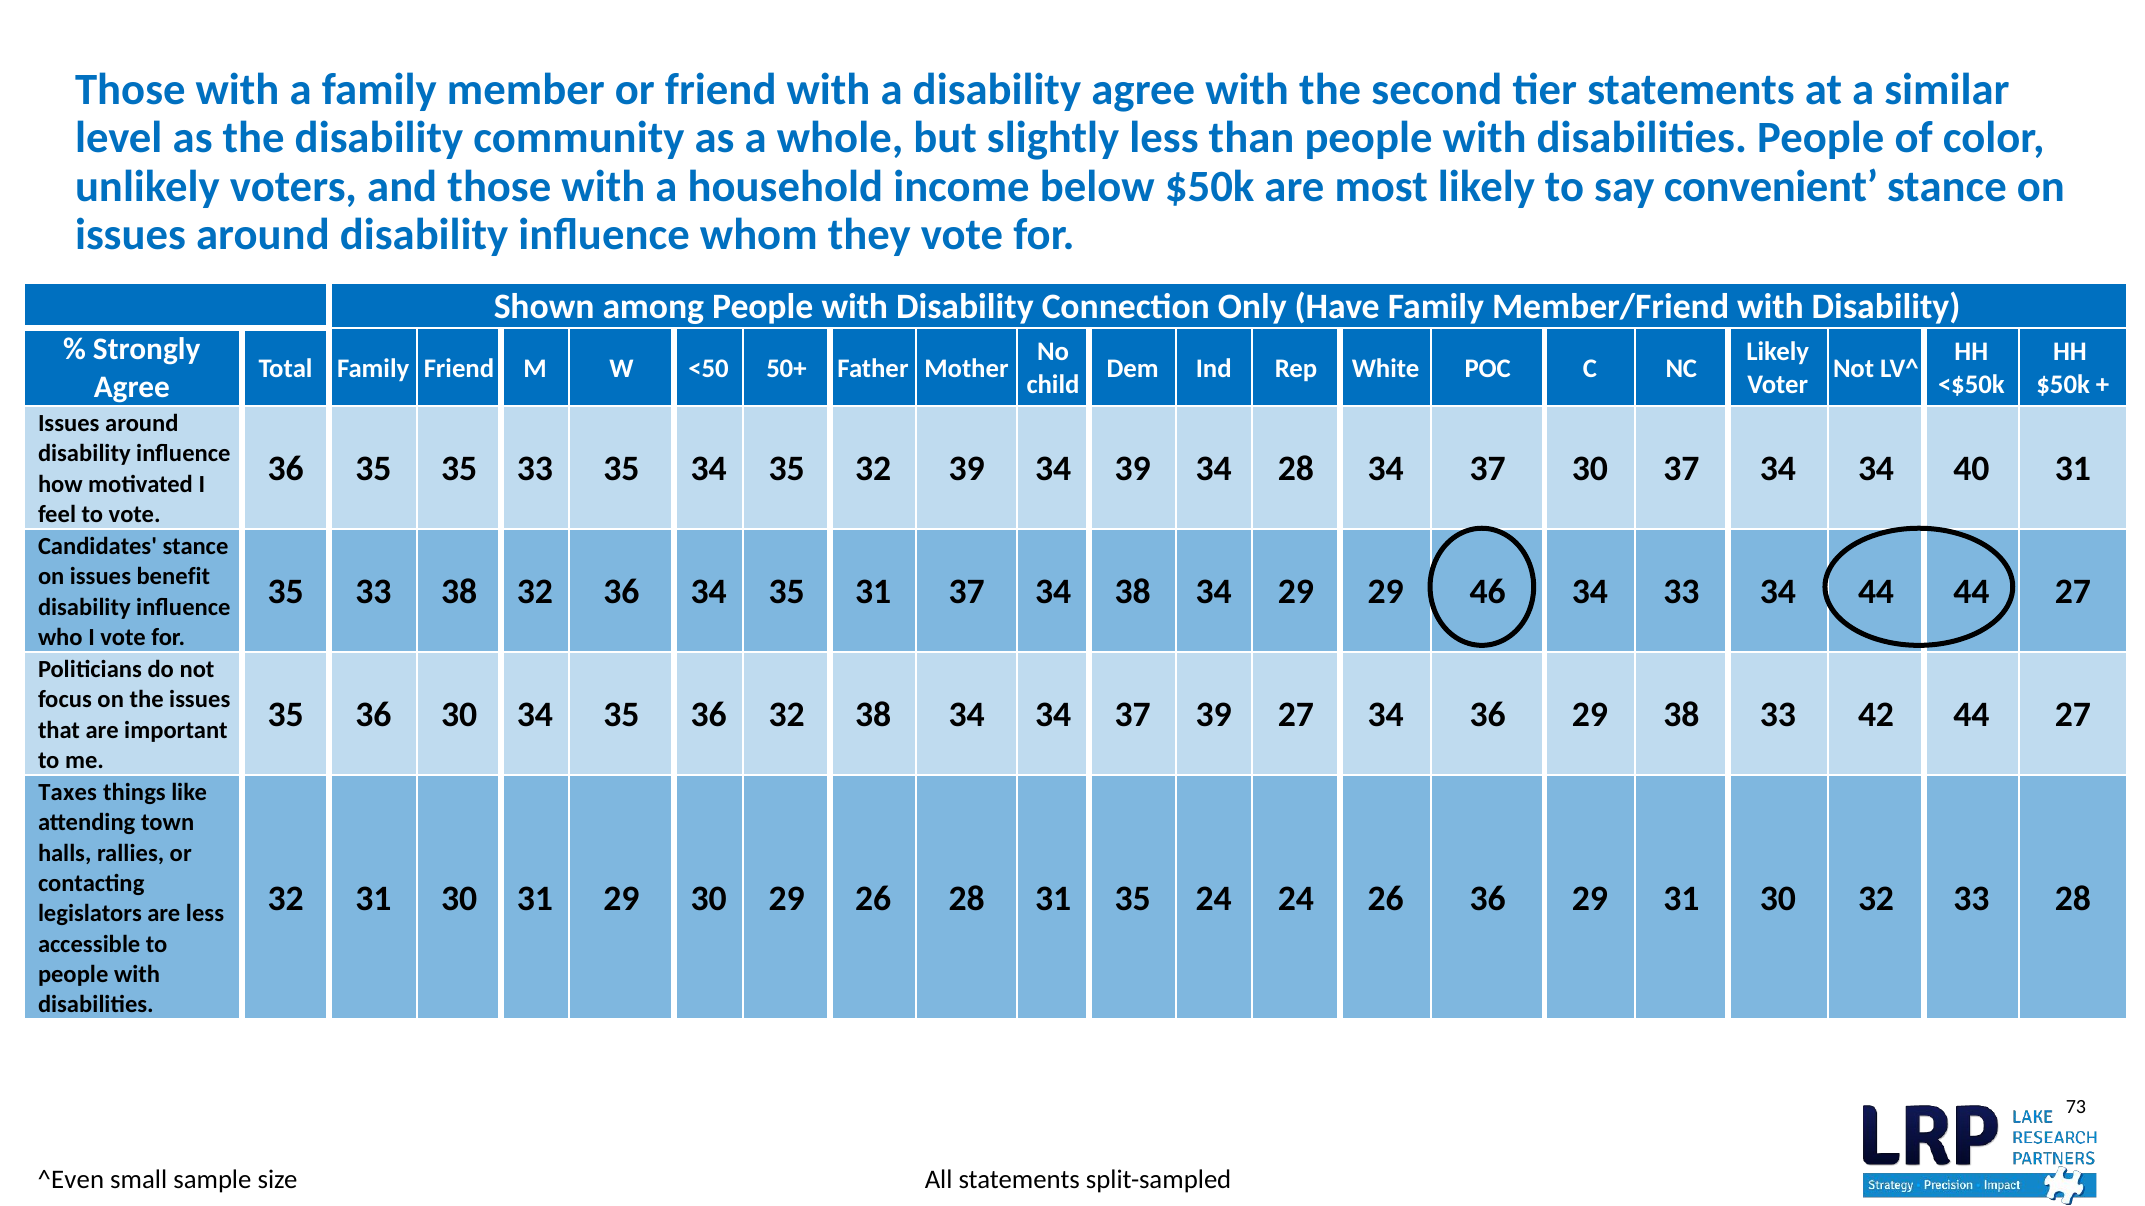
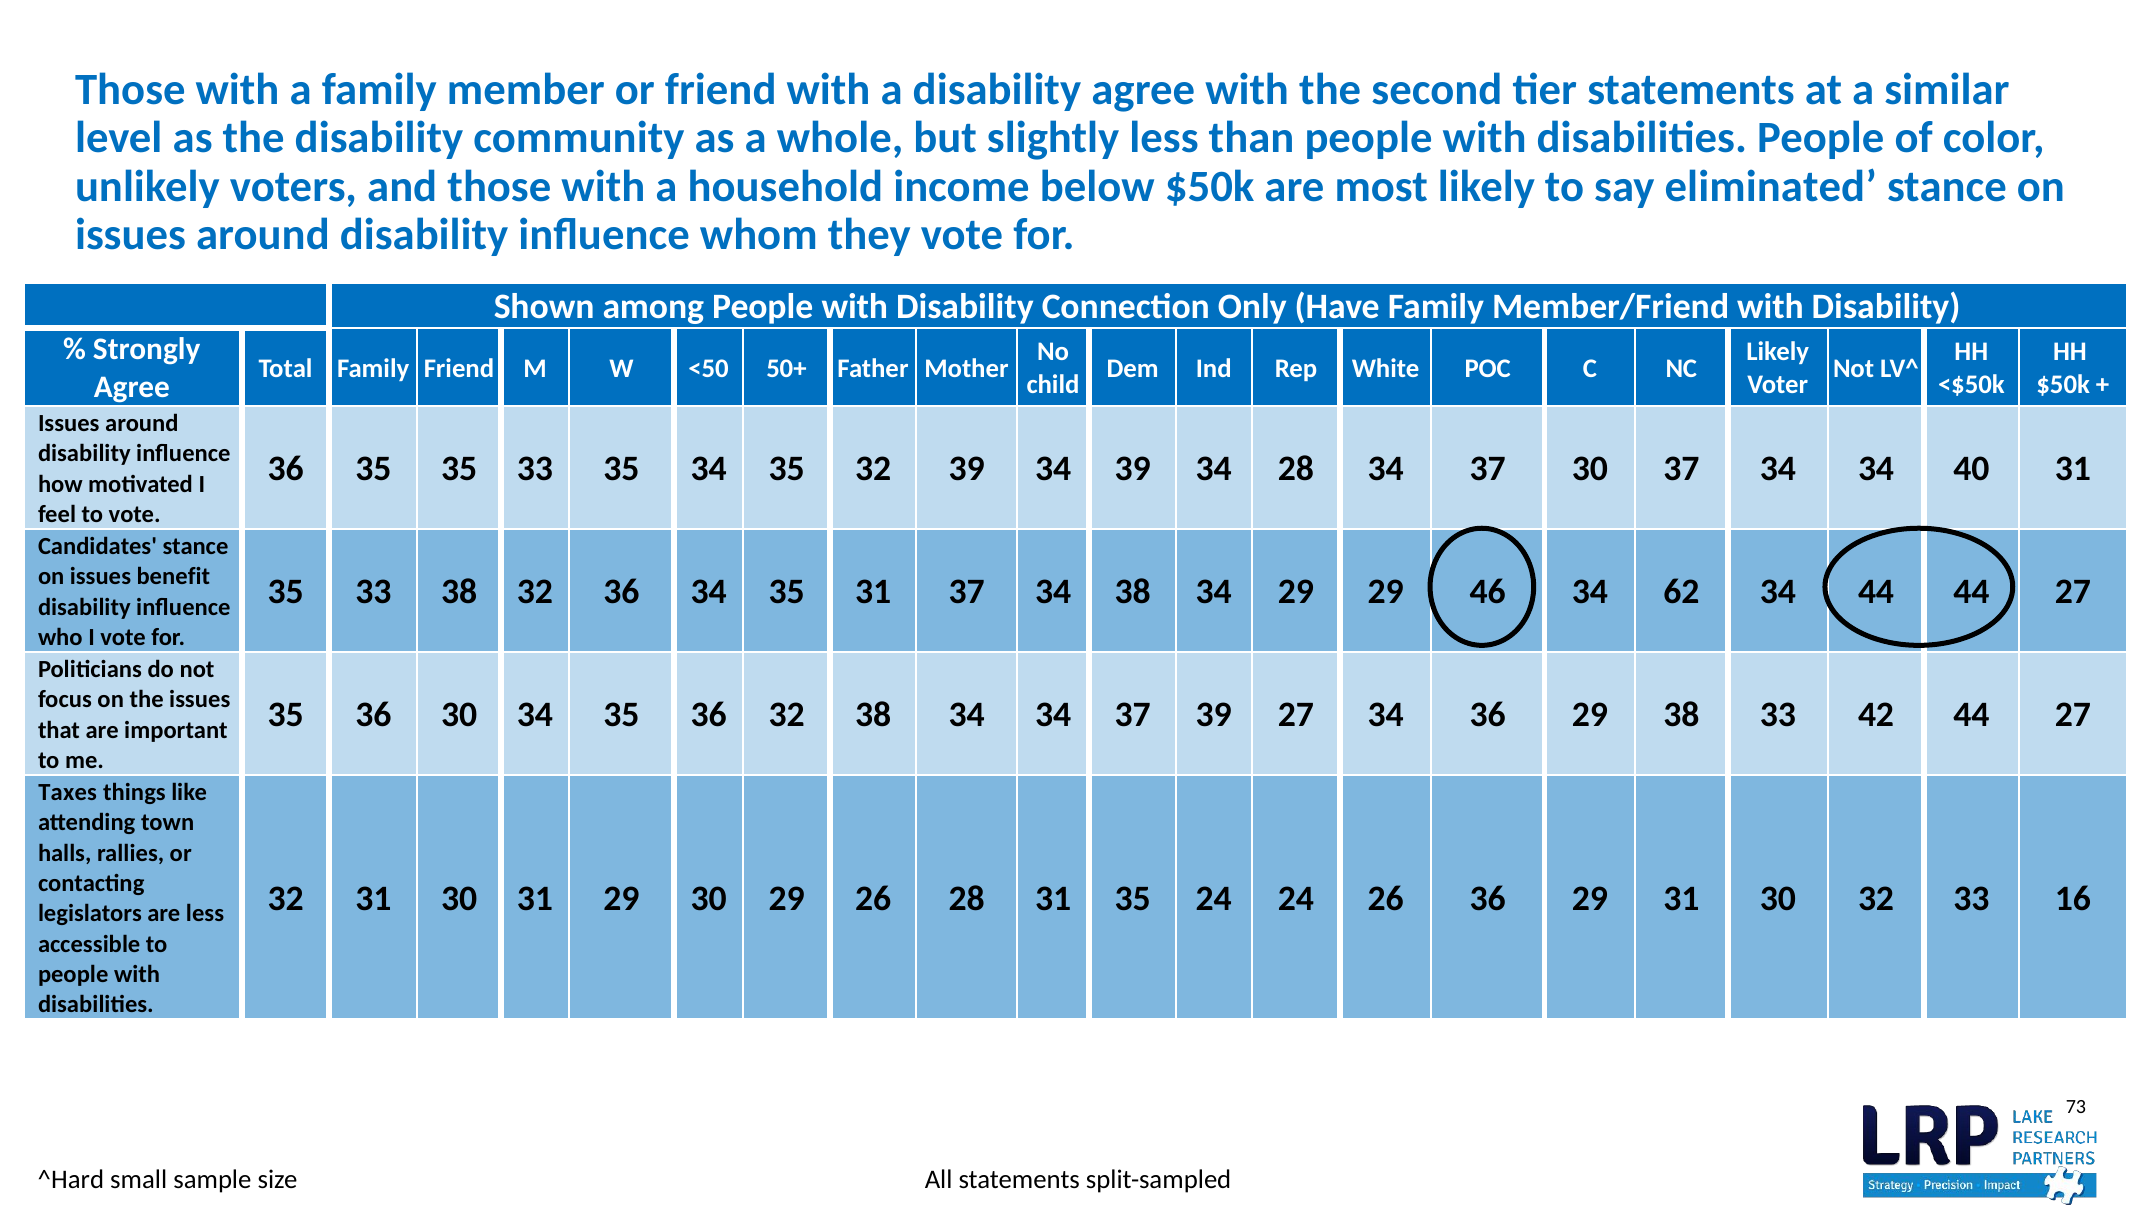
convenient: convenient -> eliminated
34 33: 33 -> 62
33 28: 28 -> 16
^Even: ^Even -> ^Hard
